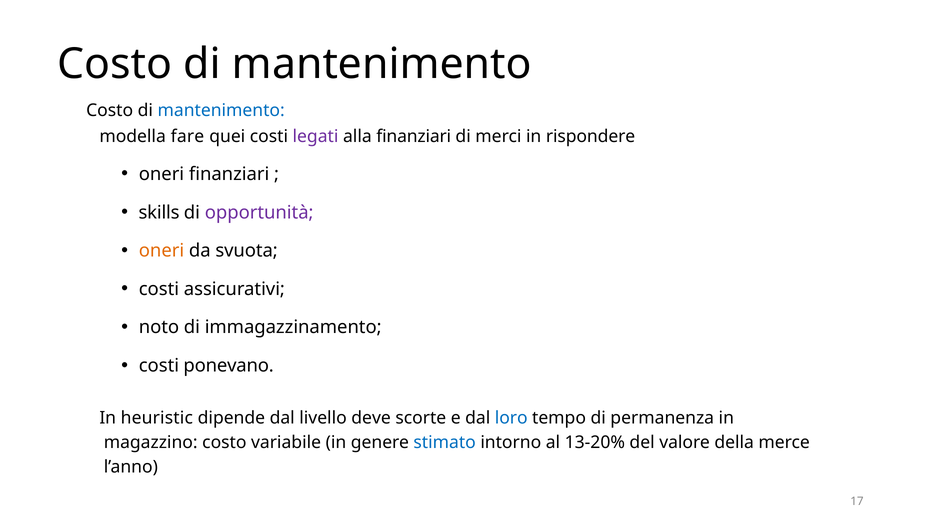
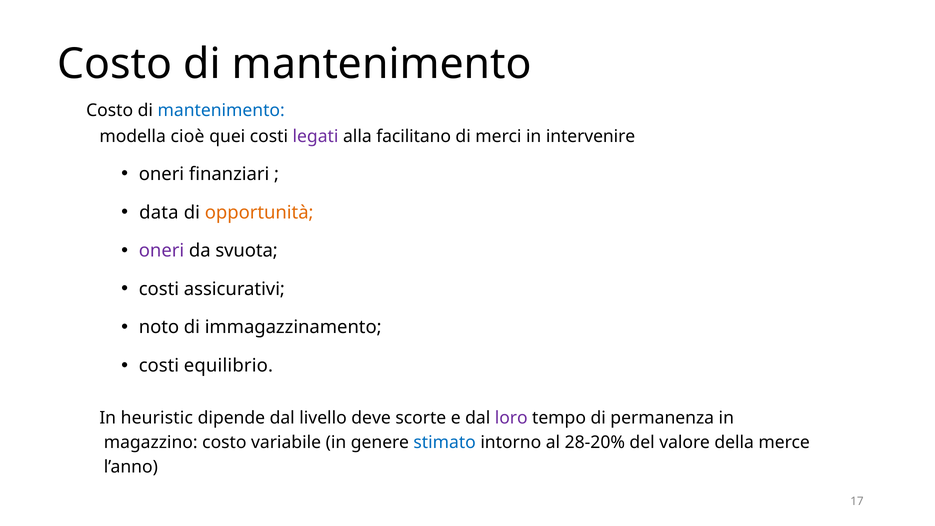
fare: fare -> cioè
alla finanziari: finanziari -> facilitano
rispondere: rispondere -> intervenire
skills: skills -> data
opportunità colour: purple -> orange
oneri at (161, 251) colour: orange -> purple
ponevano: ponevano -> equilibrio
loro colour: blue -> purple
13-20%: 13-20% -> 28-20%
